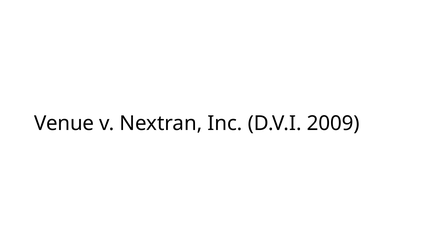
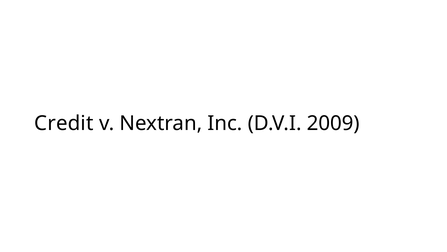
Venue: Venue -> Credit
